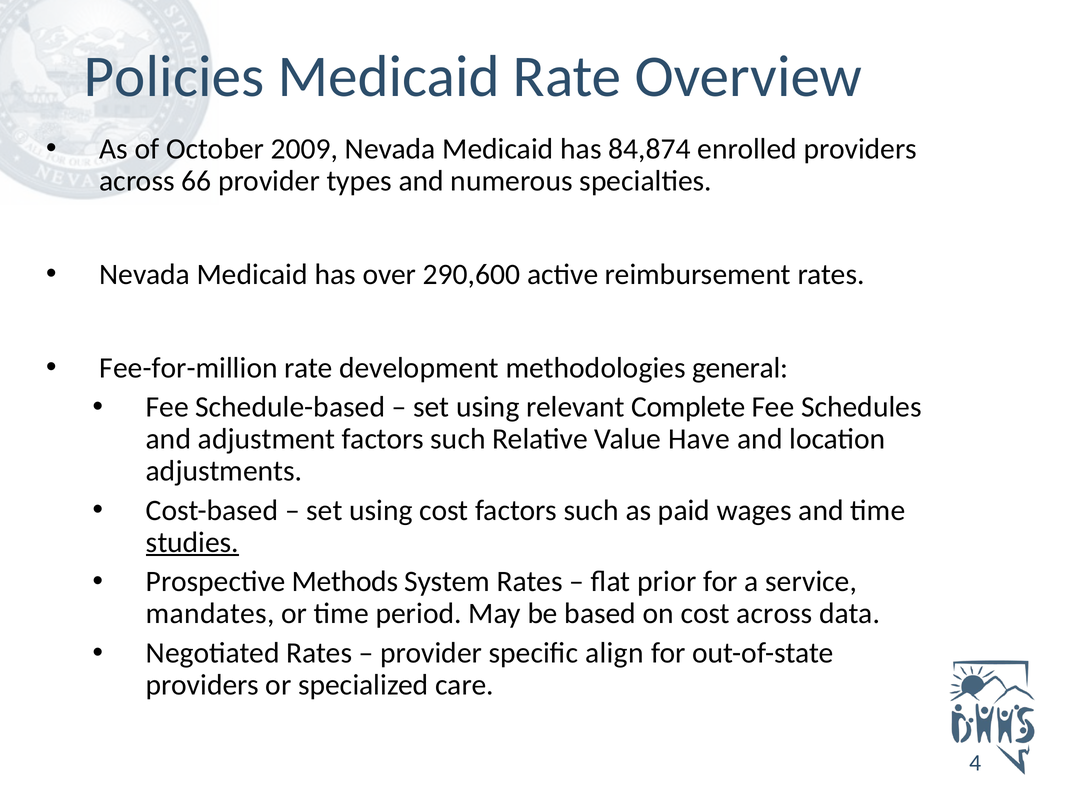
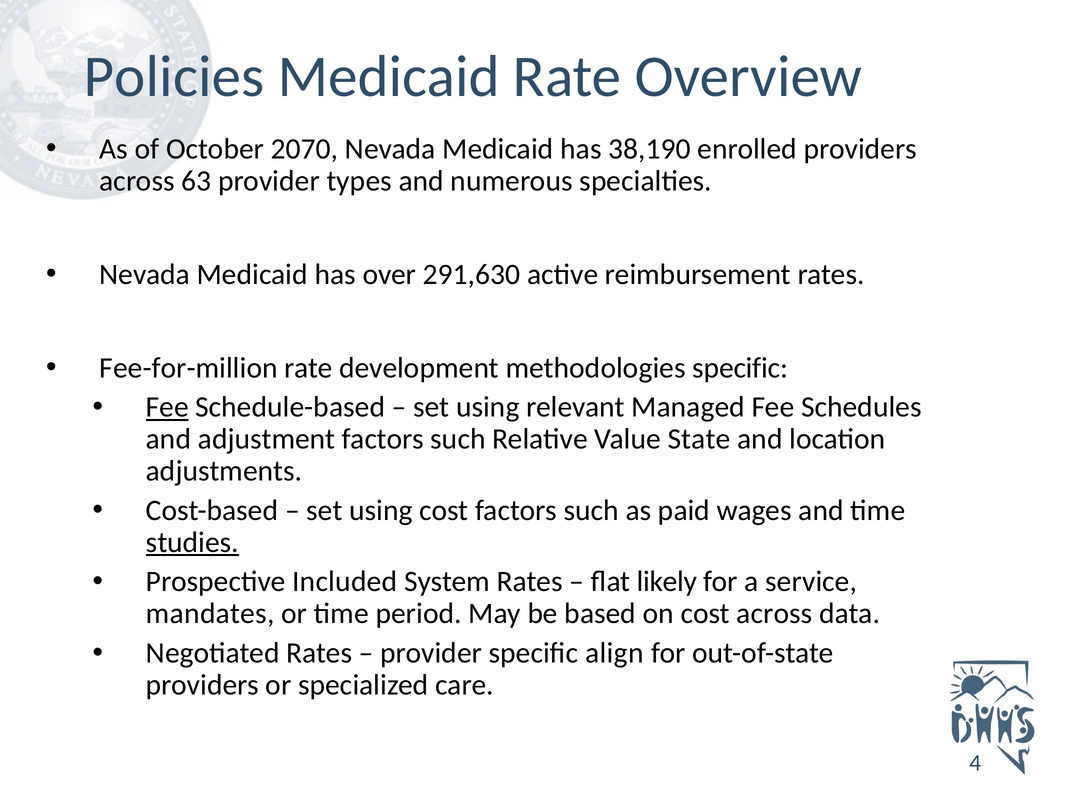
2009: 2009 -> 2070
84,874: 84,874 -> 38,190
66: 66 -> 63
290,600: 290,600 -> 291,630
methodologies general: general -> specific
Fee at (167, 407) underline: none -> present
Complete: Complete -> Managed
Have: Have -> State
Methods: Methods -> Included
prior: prior -> likely
